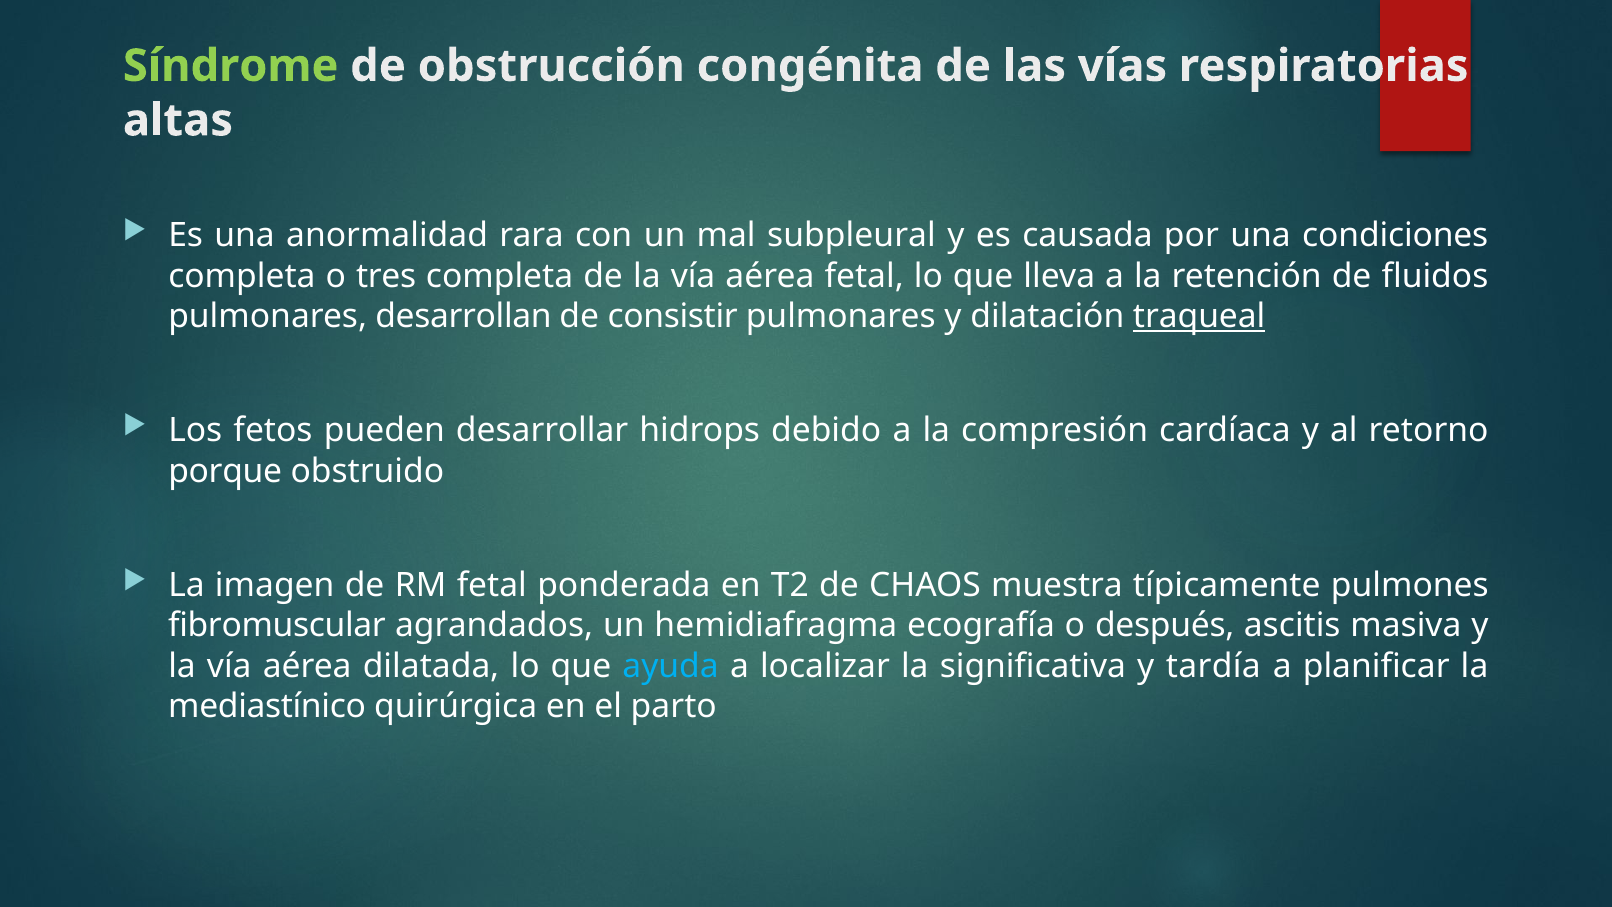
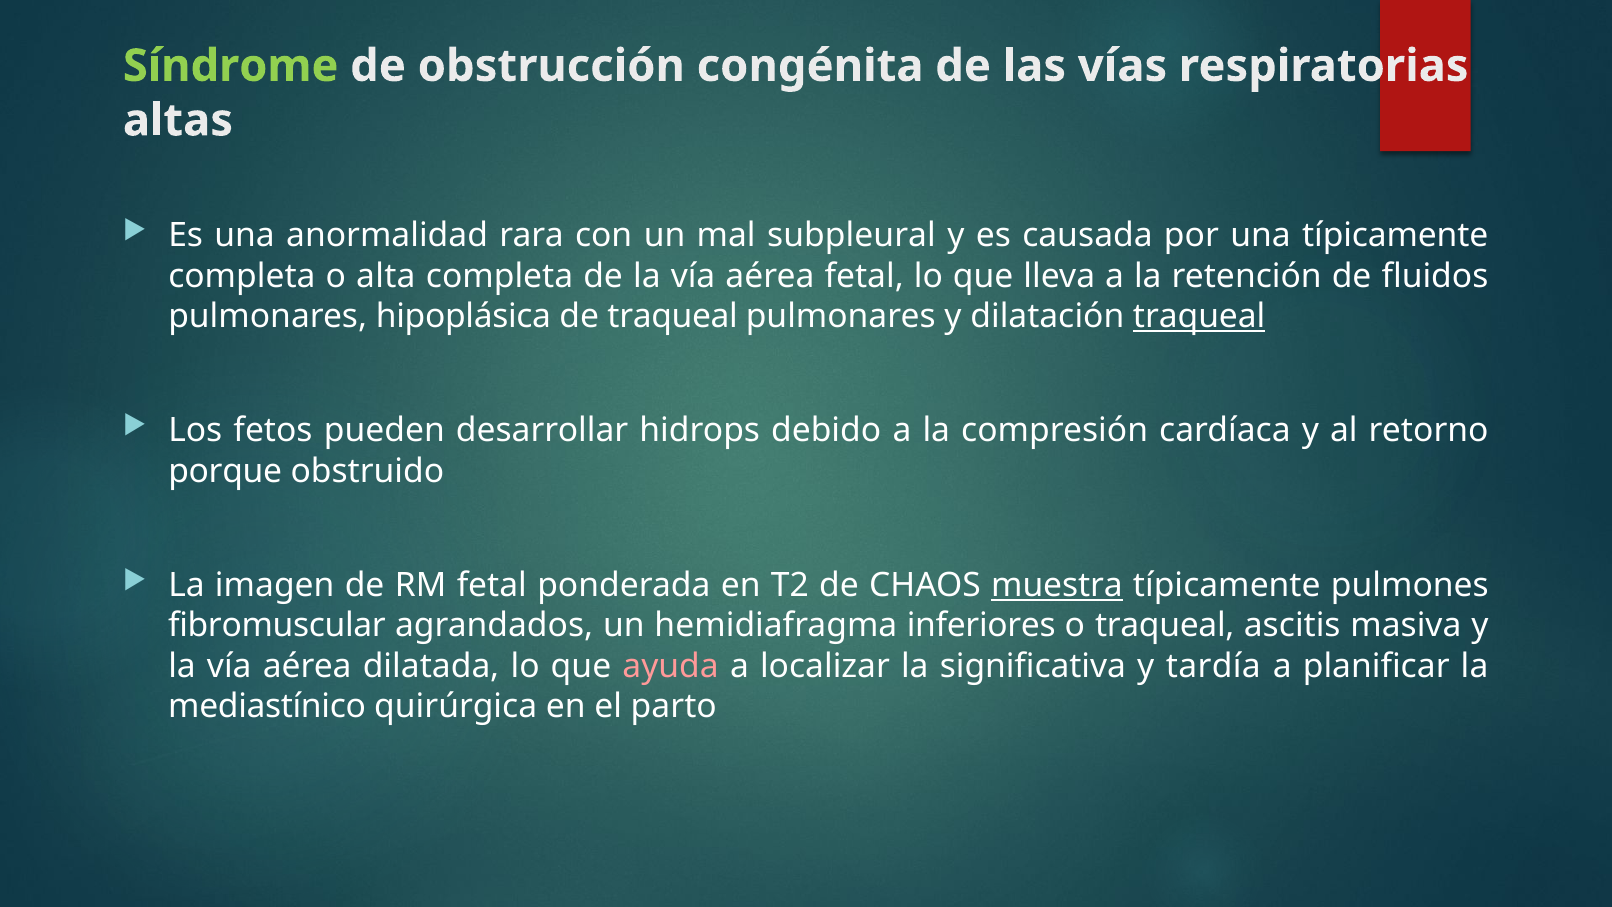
una condiciones: condiciones -> típicamente
tres: tres -> alta
desarrollan: desarrollan -> hipoplásica
de consistir: consistir -> traqueal
muestra underline: none -> present
ecografía: ecografía -> inferiores
o después: después -> traqueal
ayuda colour: light blue -> pink
